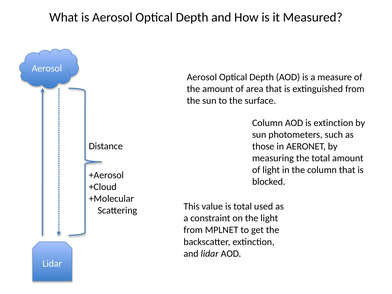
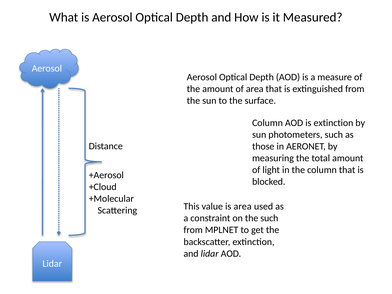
is total: total -> area
the light: light -> such
